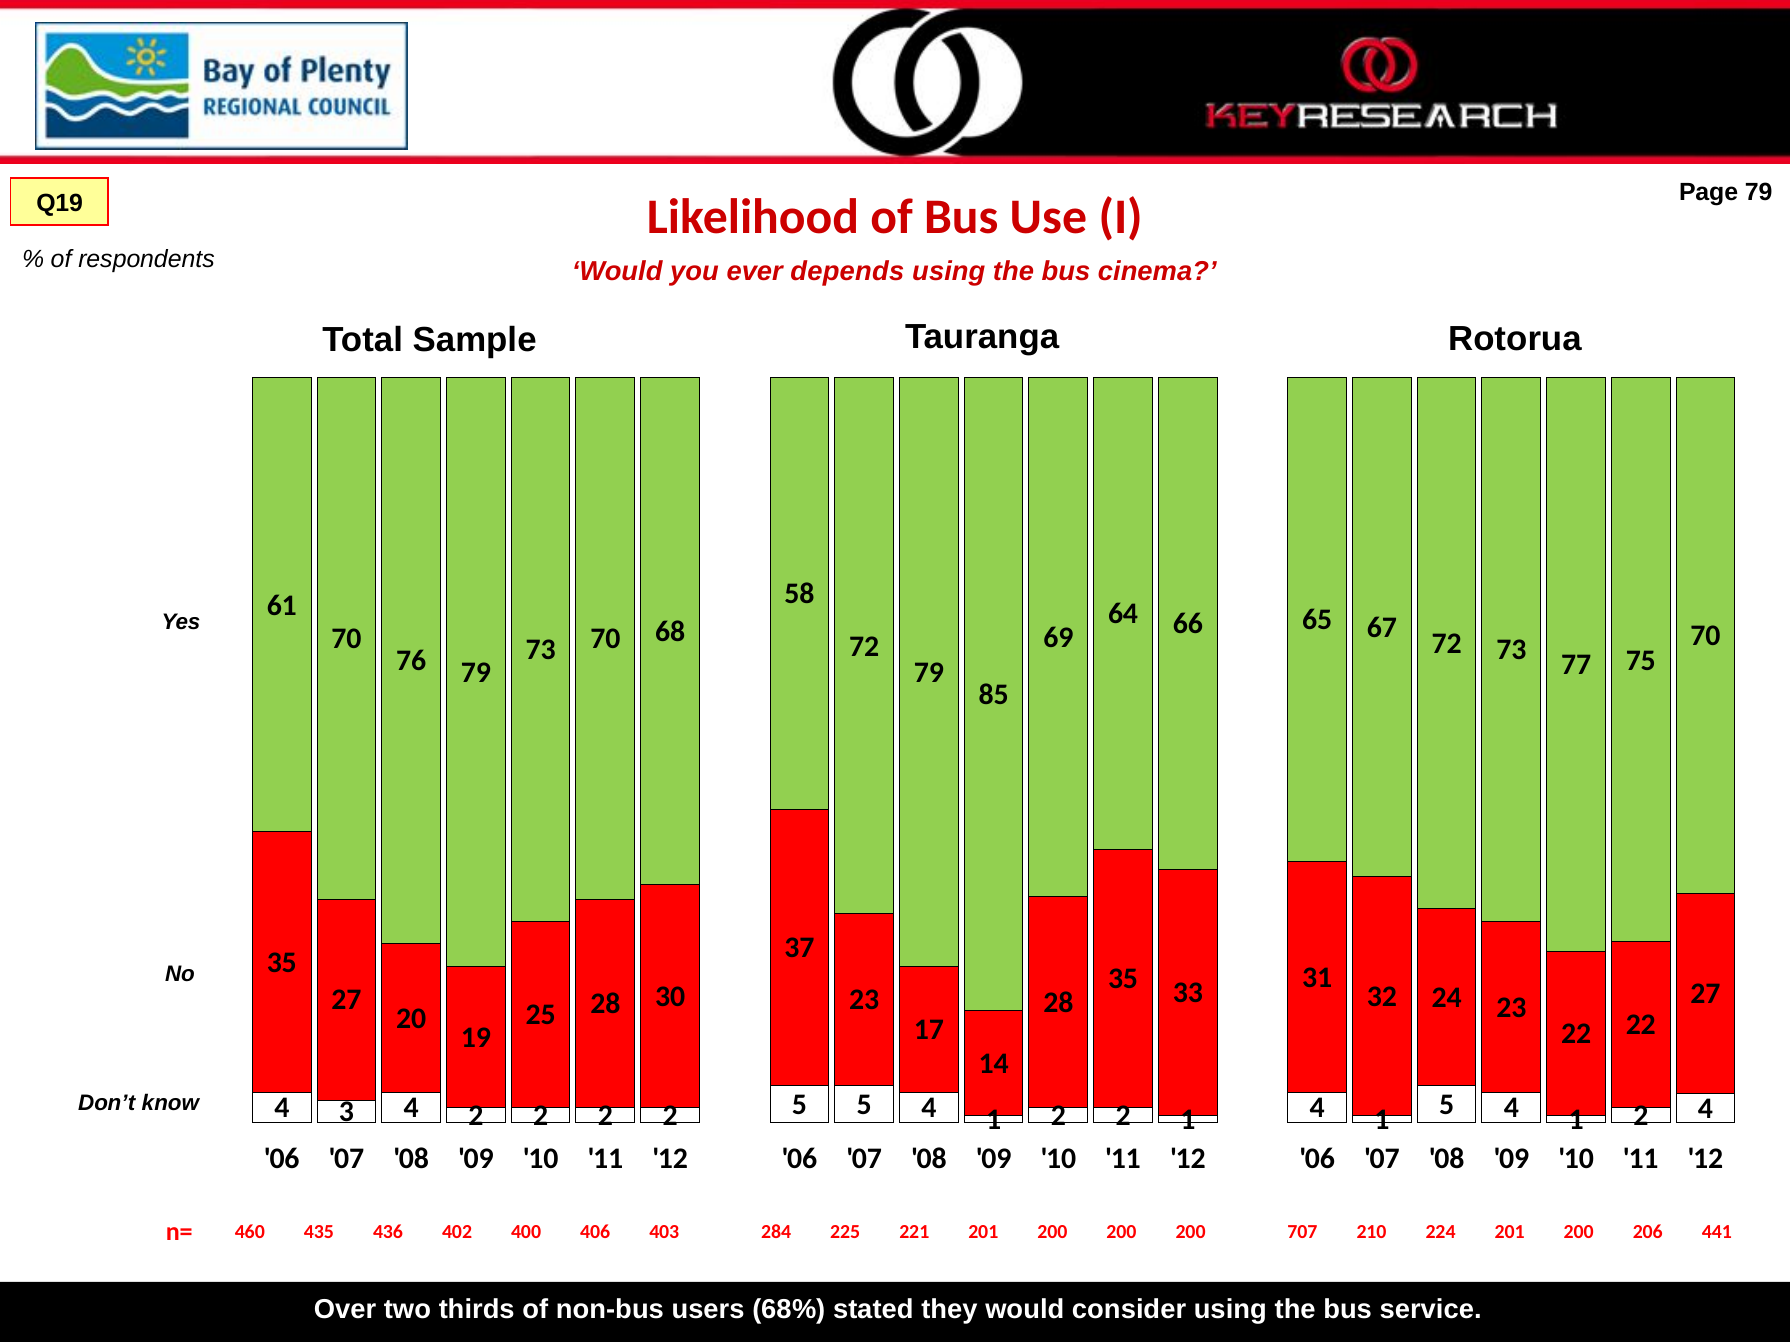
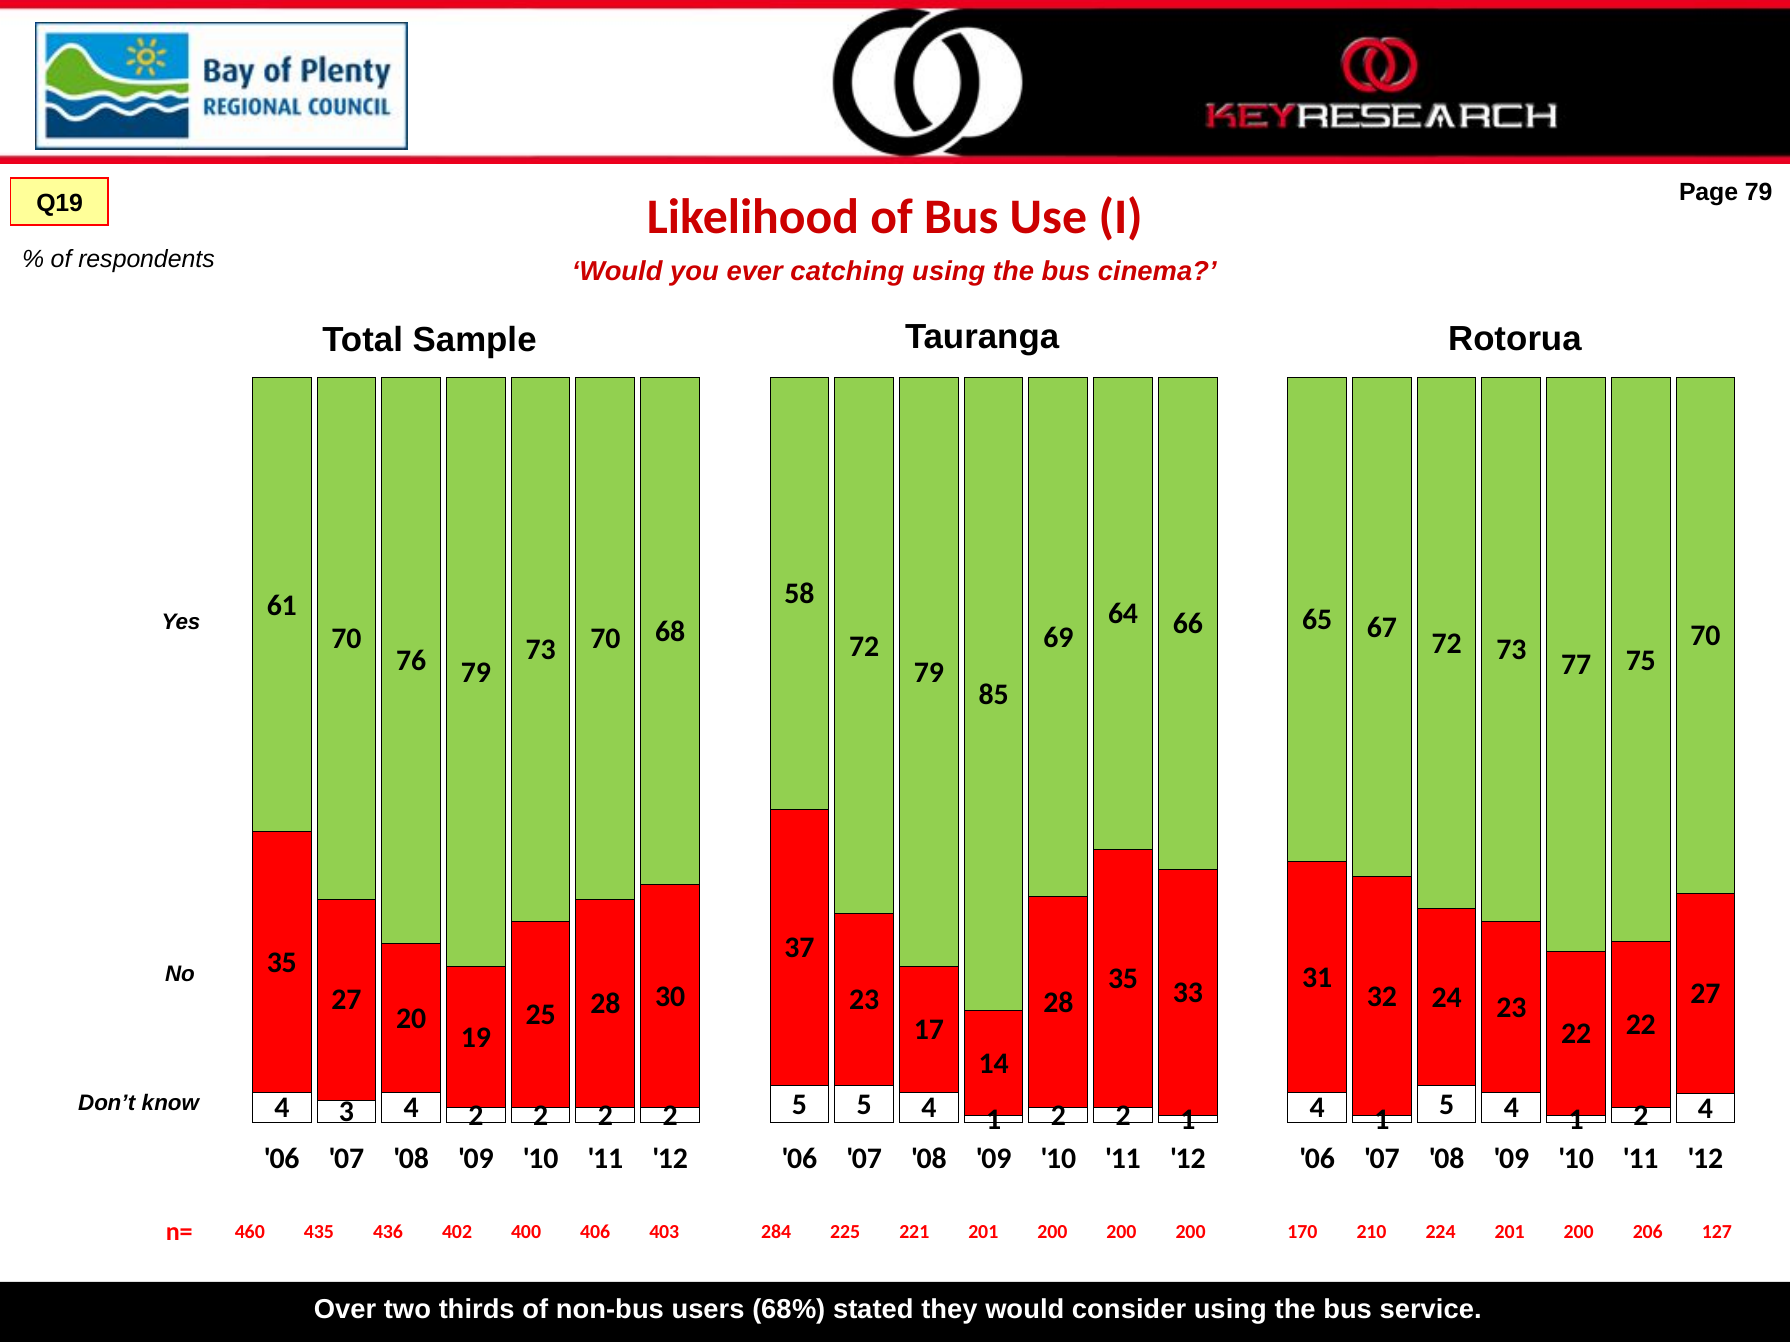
depends: depends -> catching
707: 707 -> 170
441: 441 -> 127
